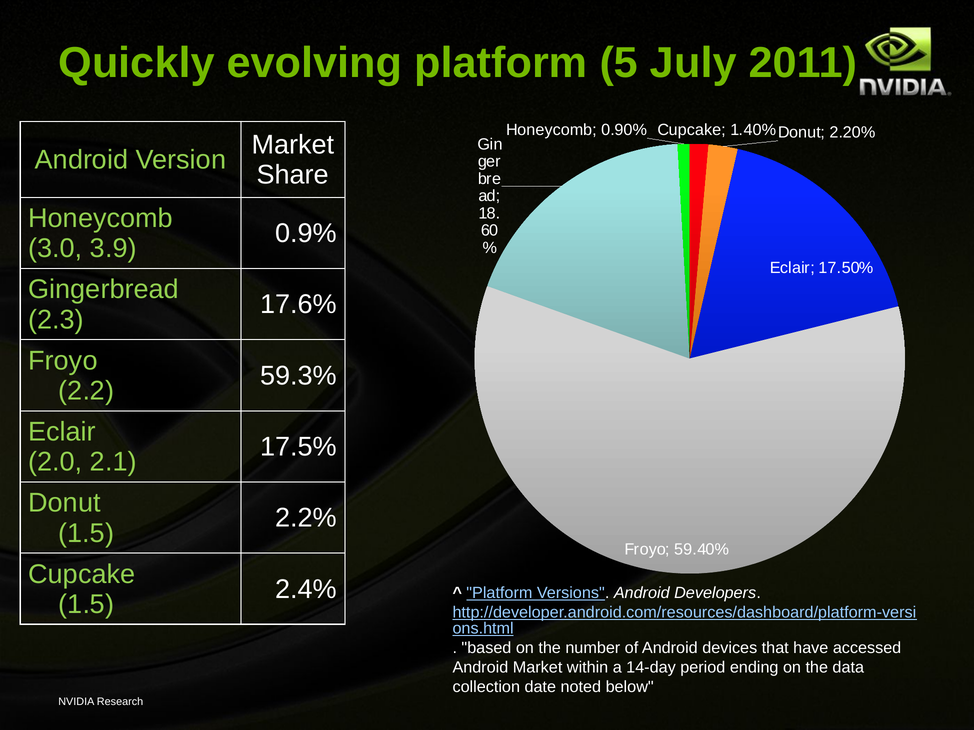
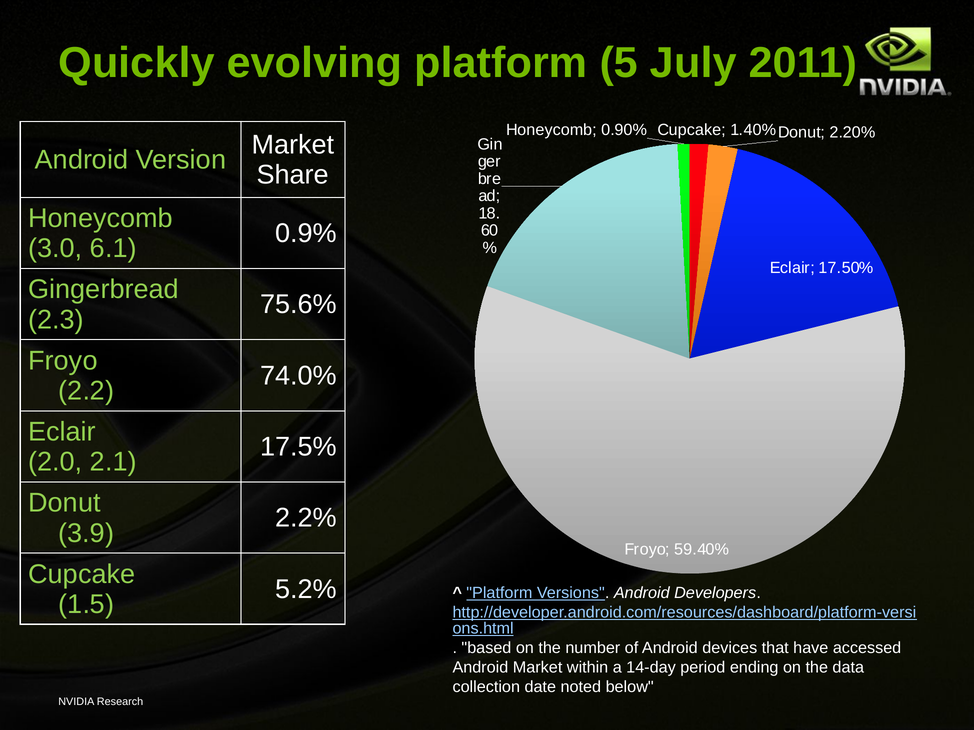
3.9: 3.9 -> 6.1
17.6%: 17.6% -> 75.6%
59.3%: 59.3% -> 74.0%
1.5 at (86, 533): 1.5 -> 3.9
2.4%: 2.4% -> 5.2%
